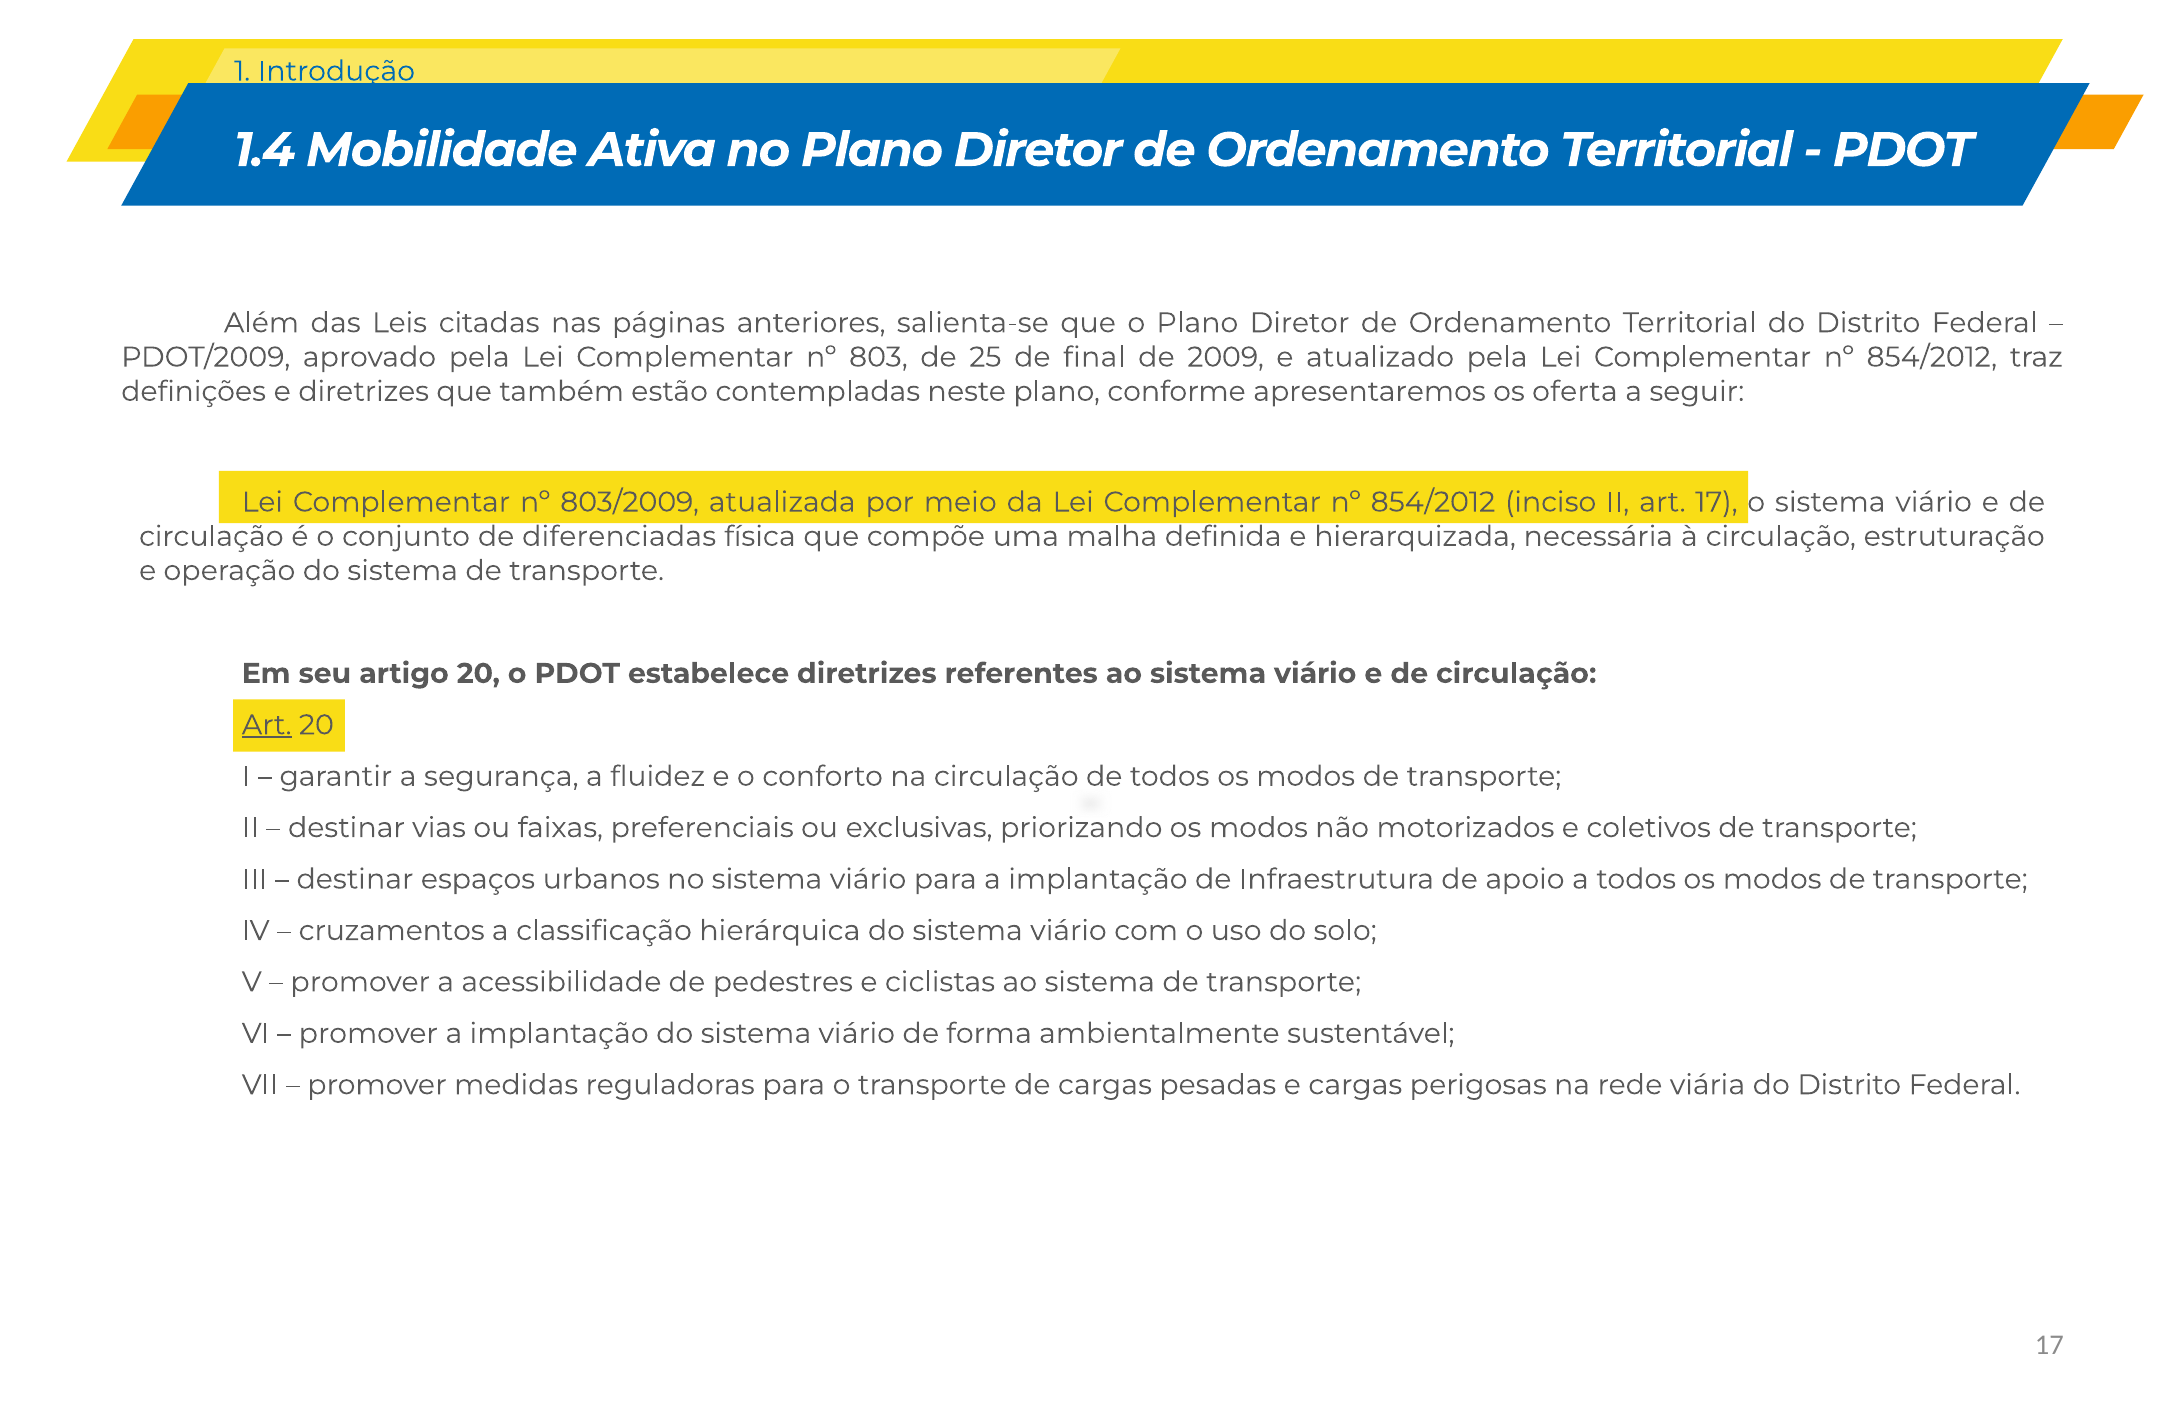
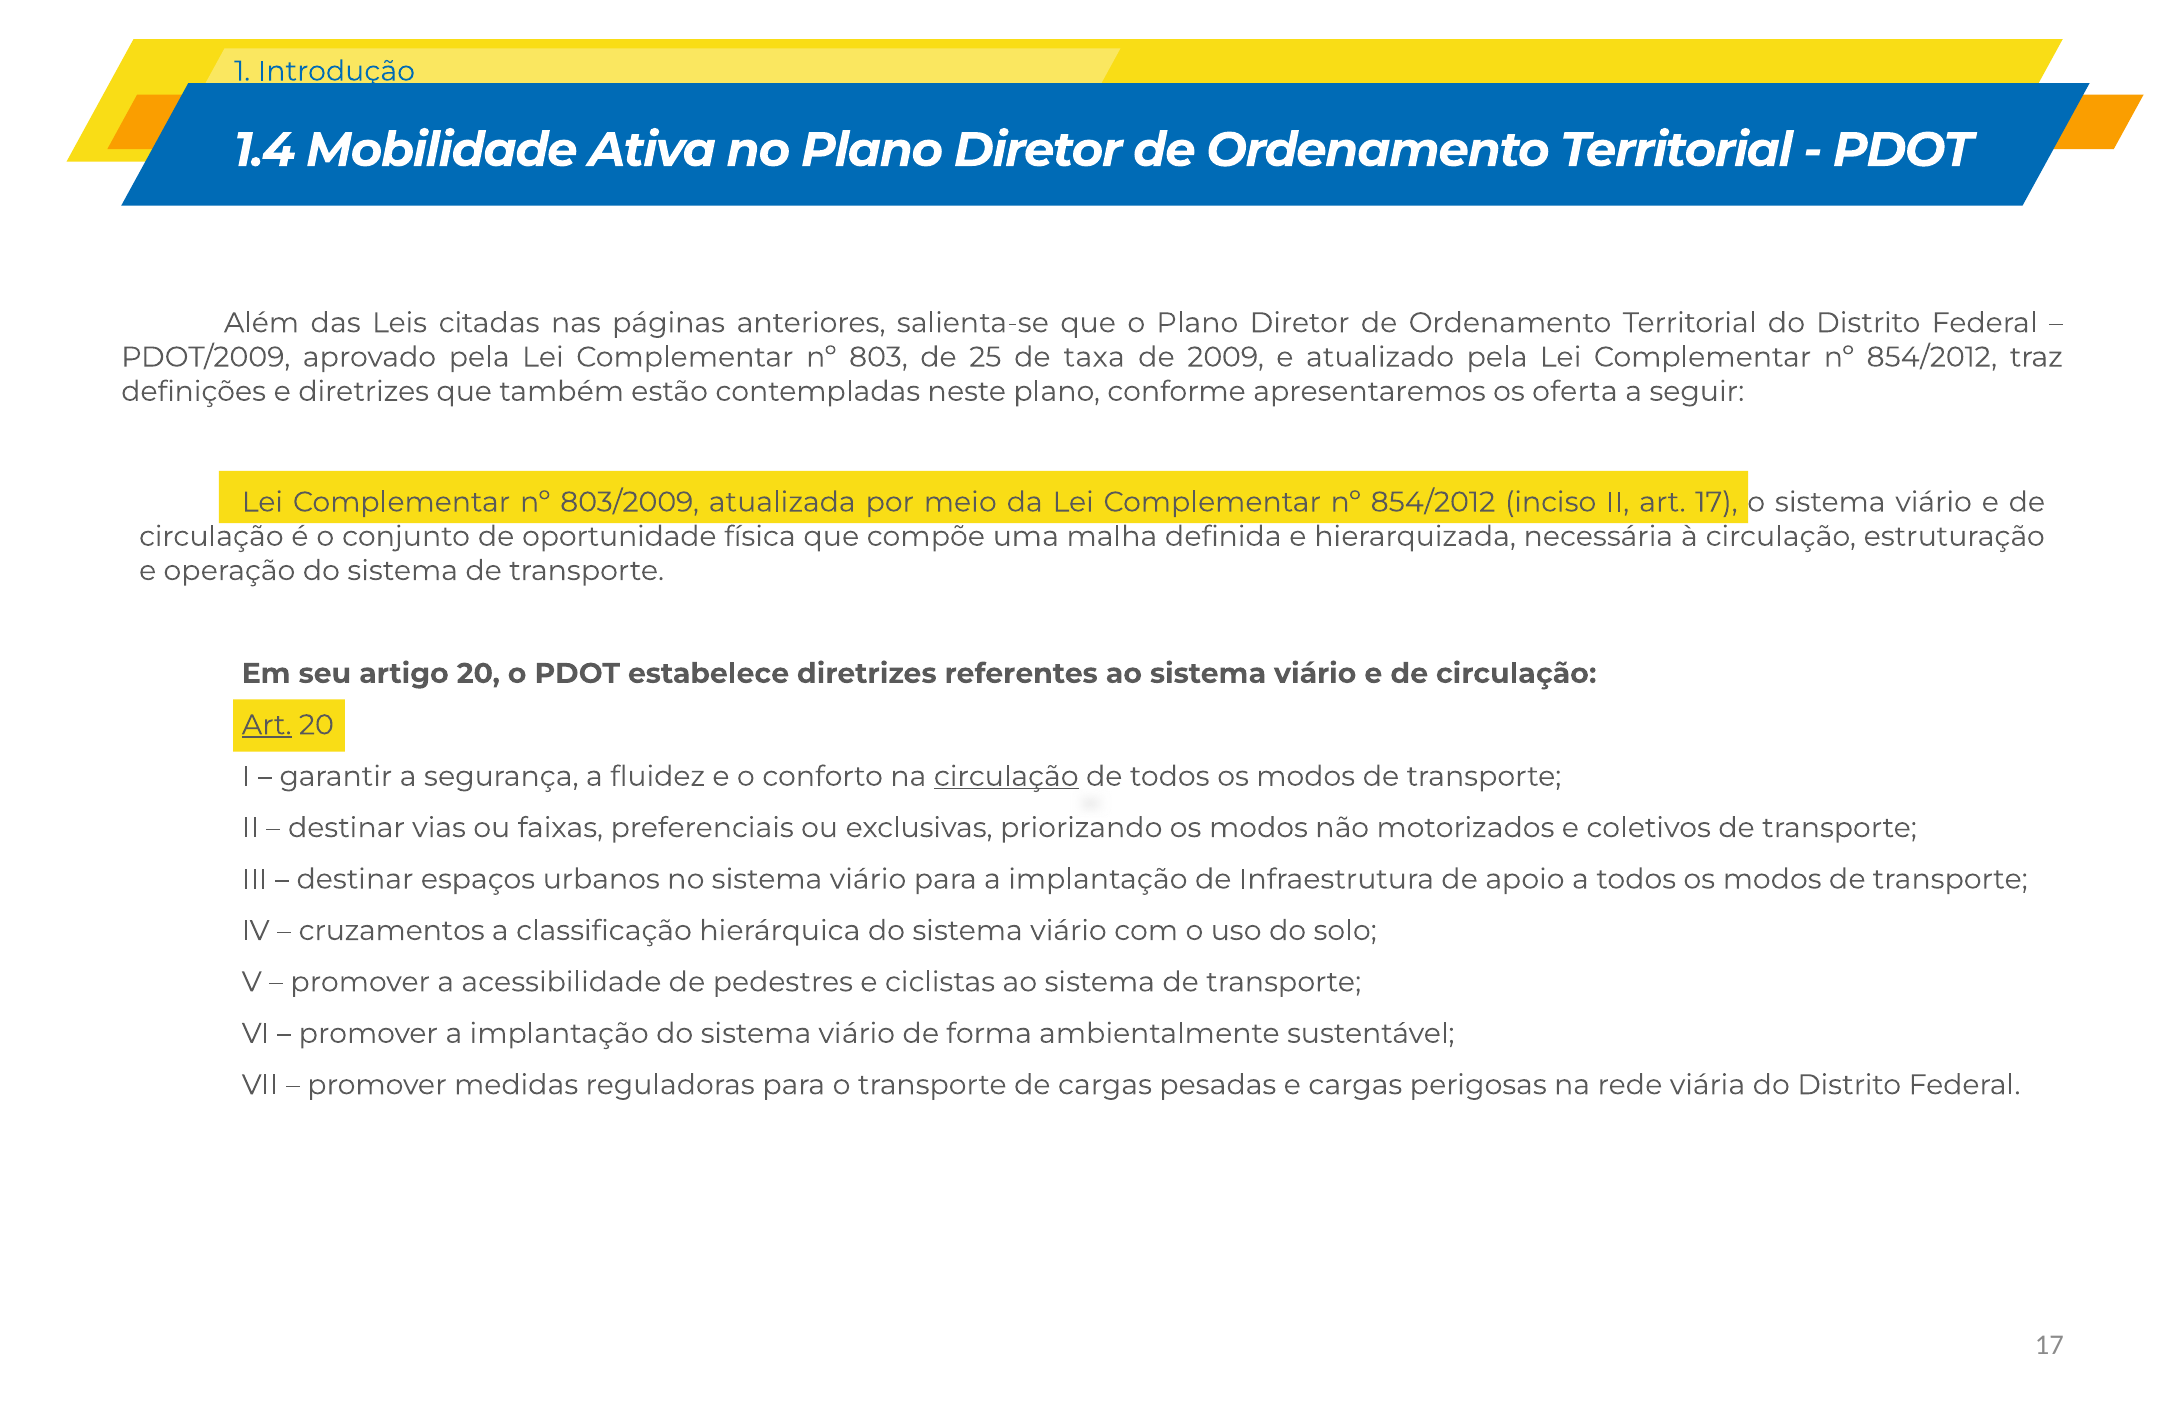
final: final -> taxa
diferenciadas: diferenciadas -> oportunidade
circulação at (1006, 777) underline: none -> present
